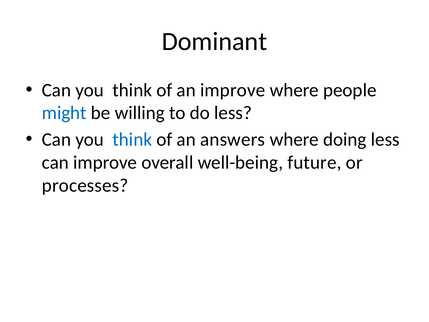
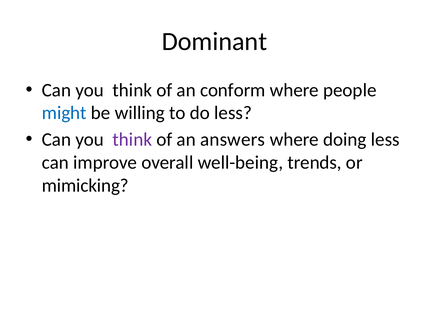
an improve: improve -> conform
think at (132, 140) colour: blue -> purple
future: future -> trends
processes: processes -> mimicking
